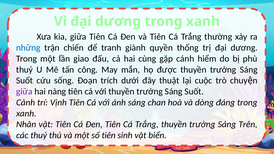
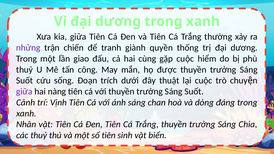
những colour: blue -> purple
gặp cánh: cánh -> cuộc
Trên: Trên -> Chia
